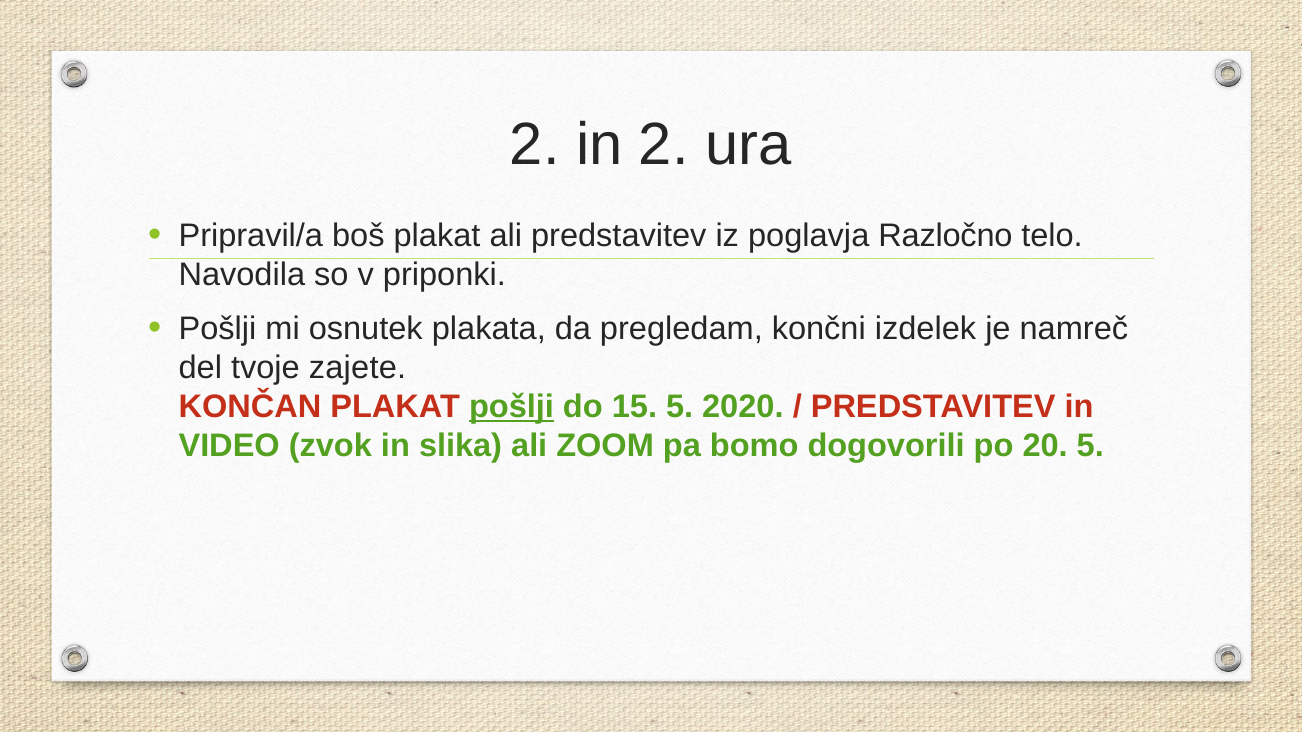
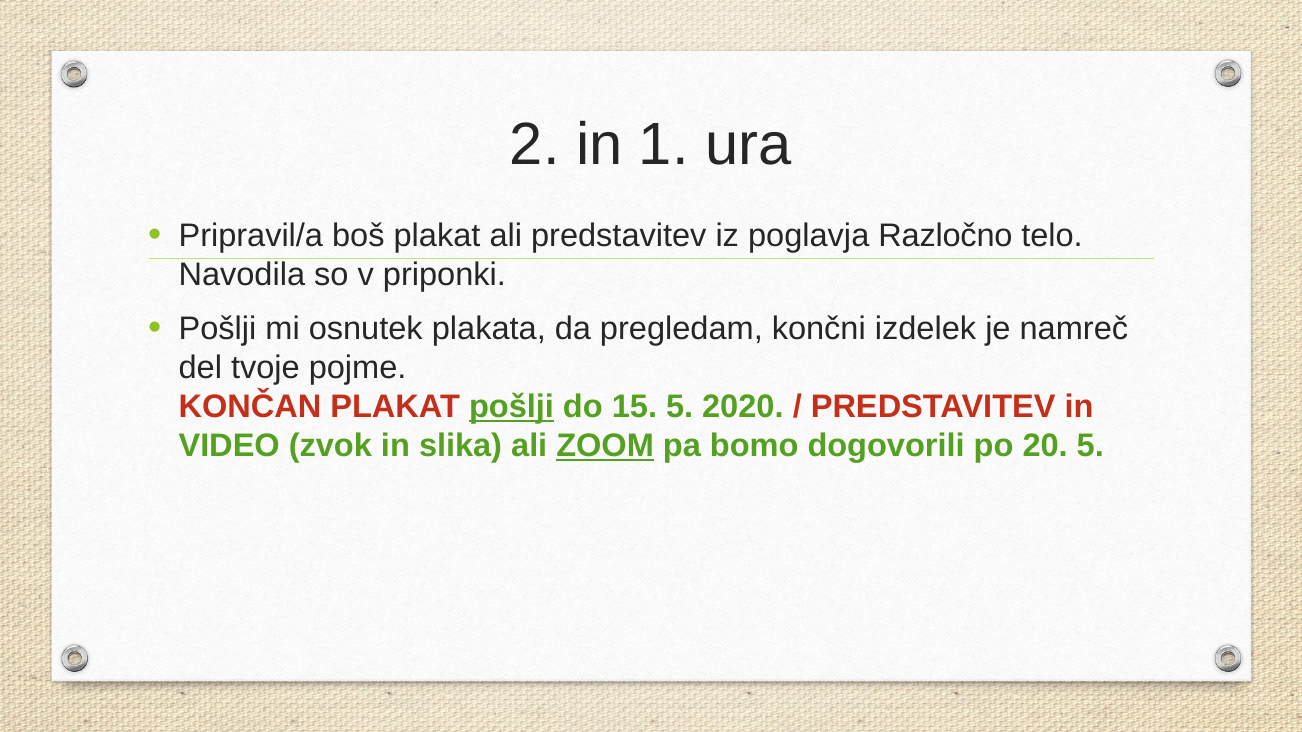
in 2: 2 -> 1
zajete: zajete -> pojme
ZOOM underline: none -> present
